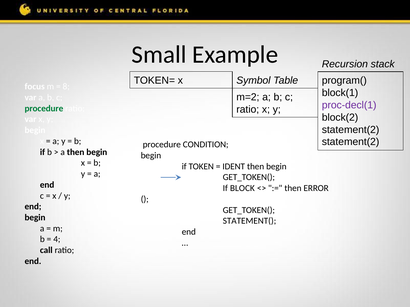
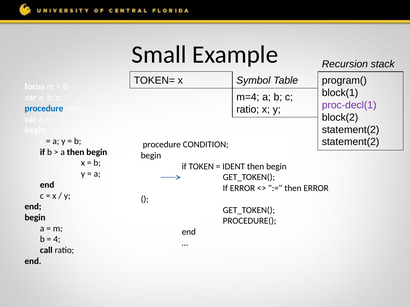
m=2: m=2 -> m=4
procedure at (44, 109) colour: green -> blue
If BLOCK: BLOCK -> ERROR
STATEMENT(: STATEMENT( -> PROCEDURE(
